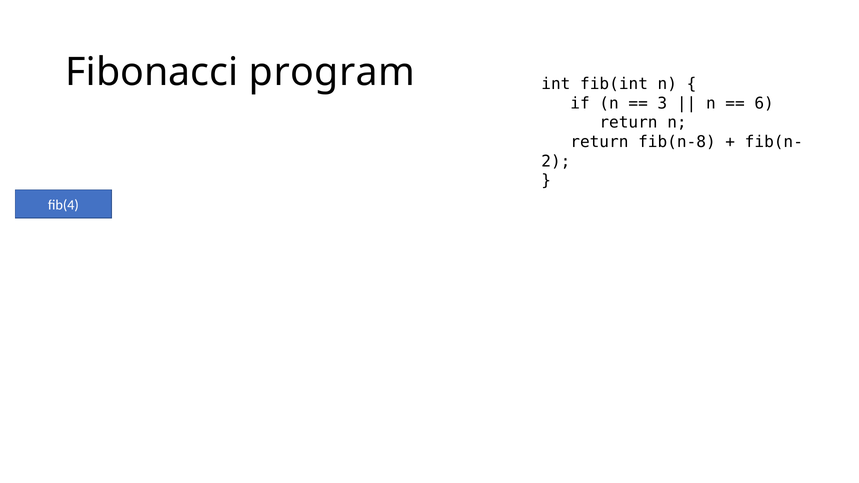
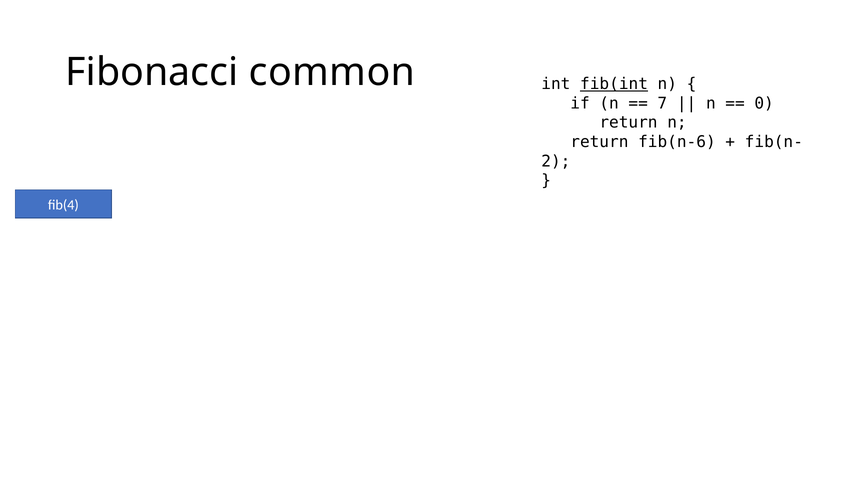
program: program -> common
fib(int underline: none -> present
3: 3 -> 7
6: 6 -> 0
fib(n-8: fib(n-8 -> fib(n-6
